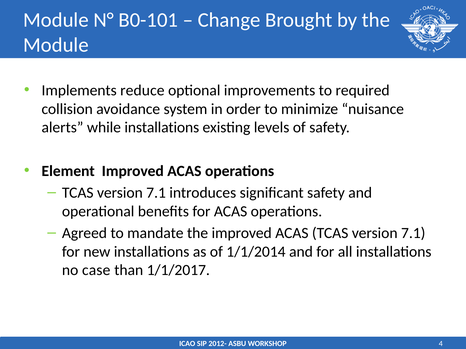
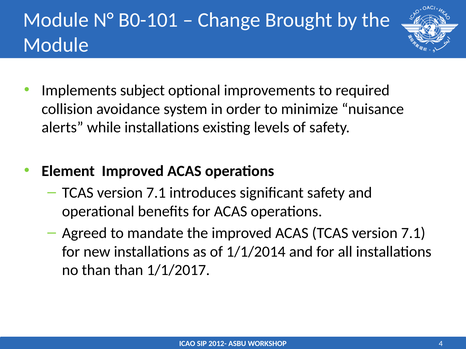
reduce: reduce -> subject
no case: case -> than
